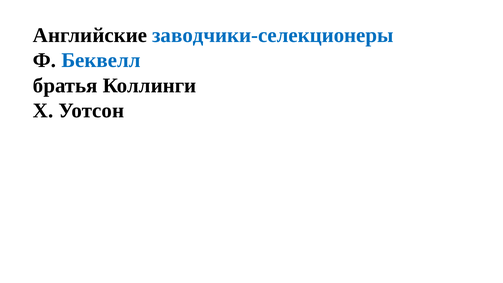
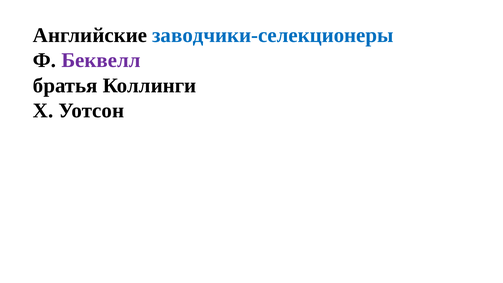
Беквелл colour: blue -> purple
